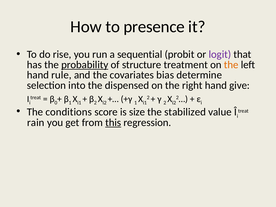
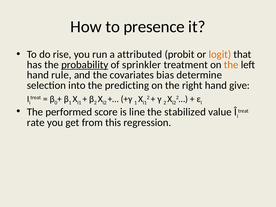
sequential: sequential -> attributed
logit colour: purple -> orange
structure: structure -> sprinkler
dispensed: dispensed -> predicting
conditions: conditions -> performed
size: size -> line
rain: rain -> rate
this underline: present -> none
